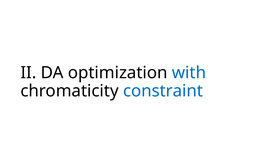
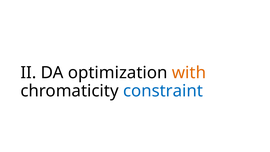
with colour: blue -> orange
